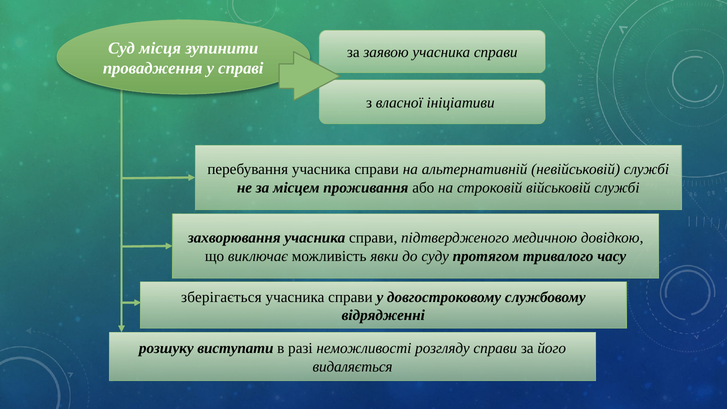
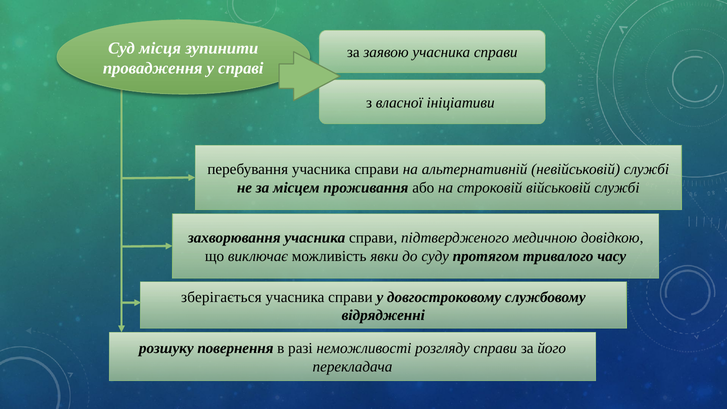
виступати: виступати -> повернення
видаляється: видаляється -> перекладача
